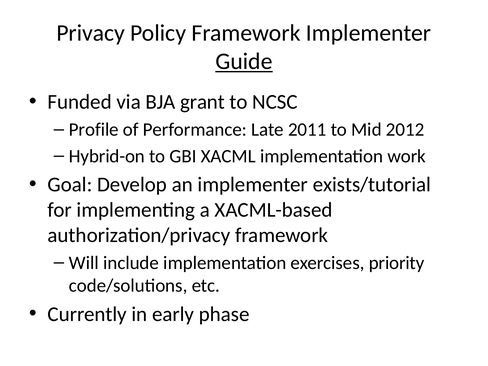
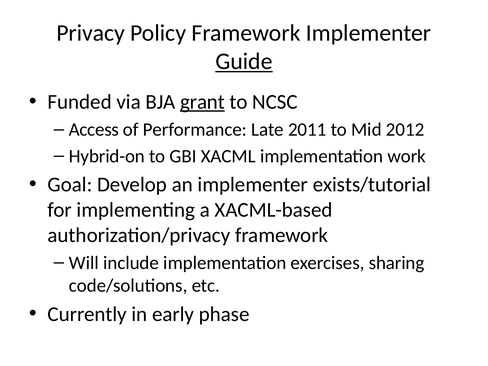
grant underline: none -> present
Profile: Profile -> Access
priority: priority -> sharing
